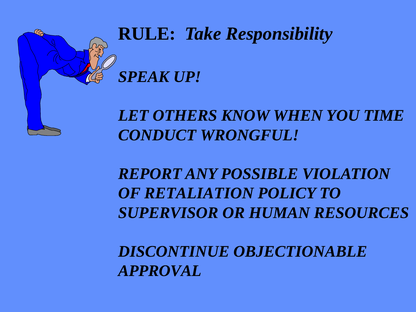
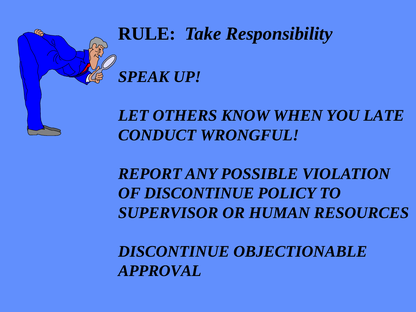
TIME: TIME -> LATE
OF RETALIATION: RETALIATION -> DISCONTINUE
